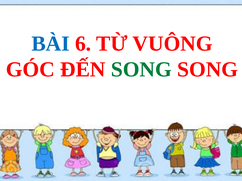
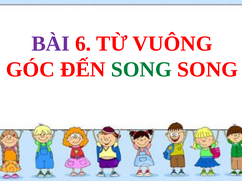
BÀI colour: blue -> purple
